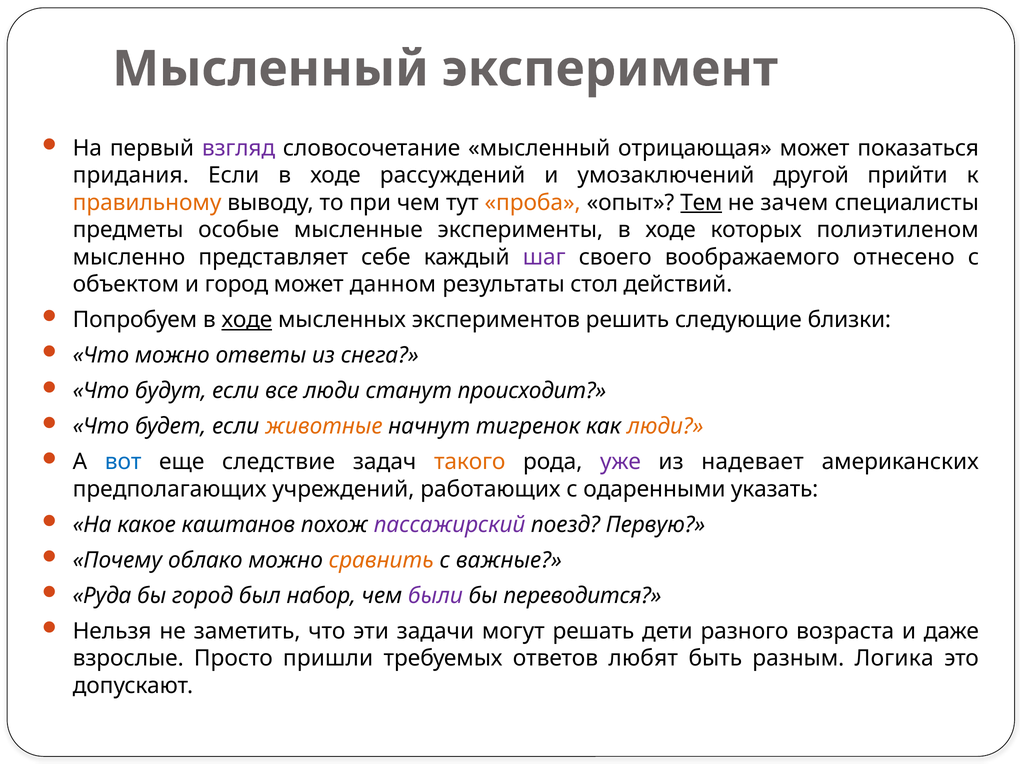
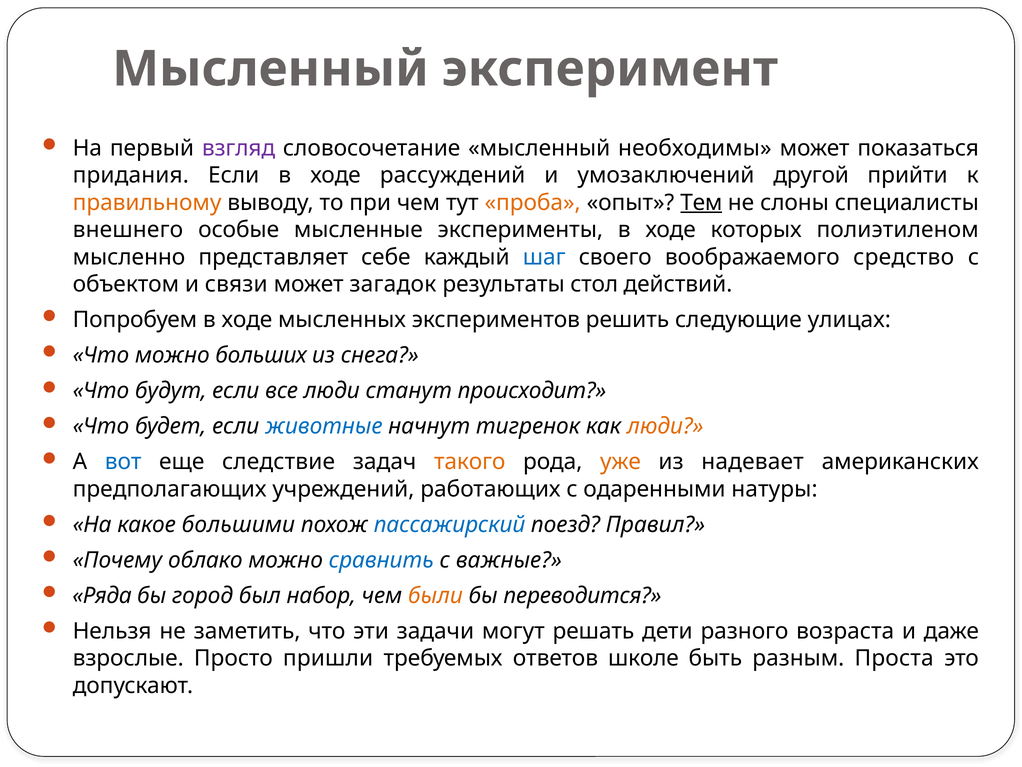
отрицающая: отрицающая -> необходимы
зачем: зачем -> слоны
предметы: предметы -> внешнего
шаг colour: purple -> blue
отнесено: отнесено -> средство
и город: город -> связи
данном: данном -> загадок
ходе at (247, 320) underline: present -> none
близки: близки -> улицах
ответы: ответы -> больших
животные colour: orange -> blue
уже colour: purple -> orange
указать: указать -> натуры
каштанов: каштанов -> большими
пассажирский colour: purple -> blue
Первую: Первую -> Правил
сравнить colour: orange -> blue
Руда: Руда -> Ряда
были colour: purple -> orange
любят: любят -> школе
Логика: Логика -> Проста
